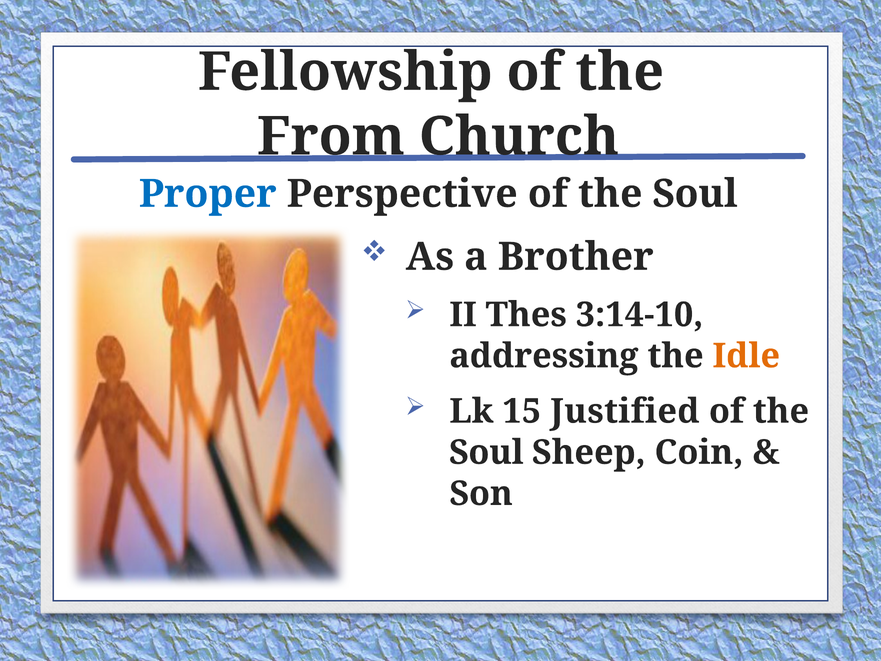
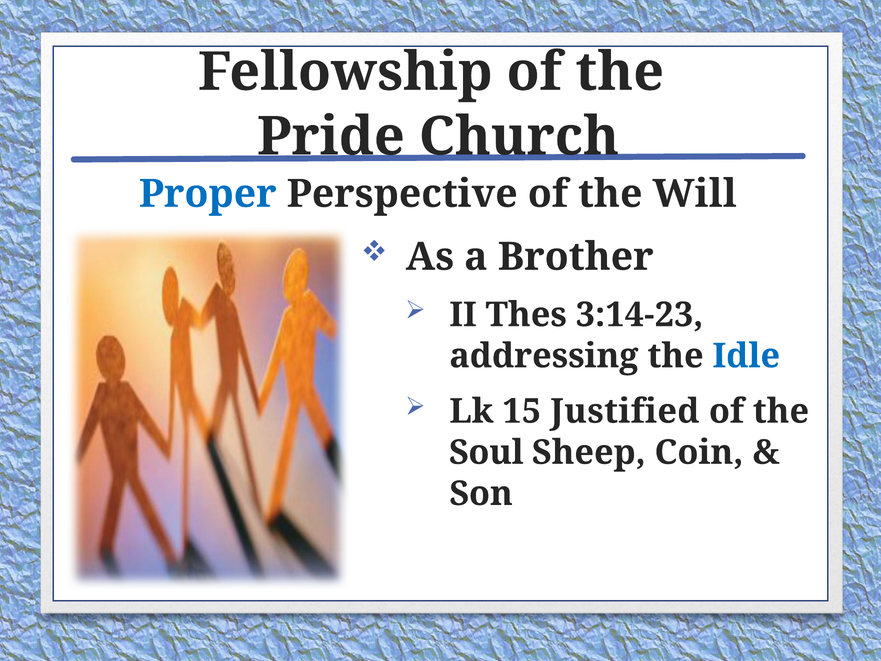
From: From -> Pride
Perspective of the Soul: Soul -> Will
3:14-10: 3:14-10 -> 3:14-23
Idle colour: orange -> blue
